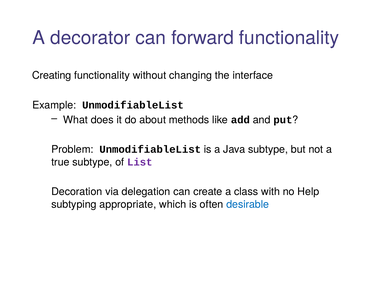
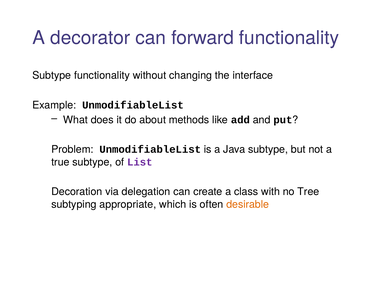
Creating at (52, 75): Creating -> Subtype
Help: Help -> Tree
desirable colour: blue -> orange
